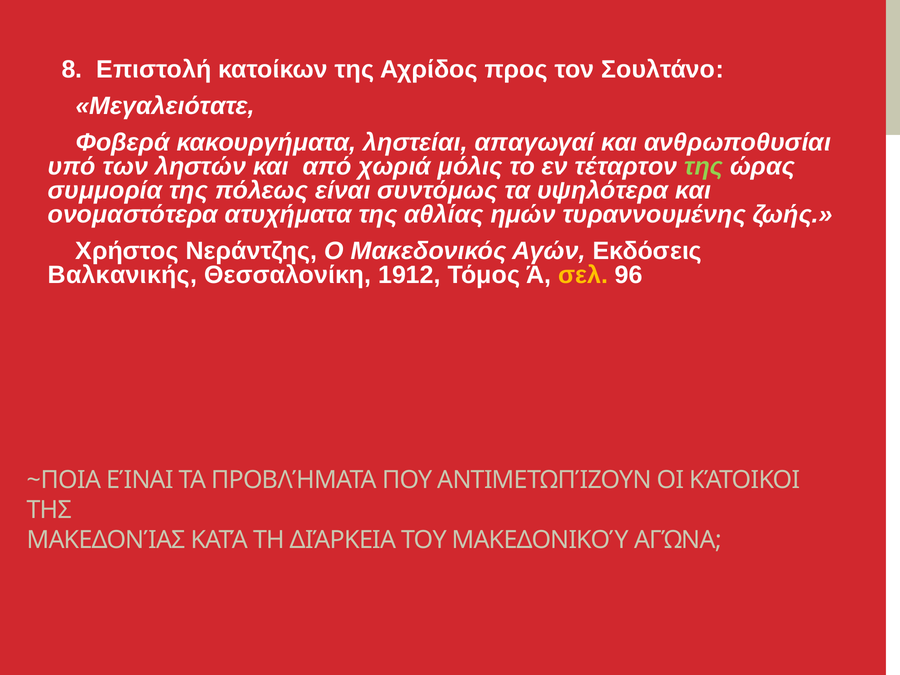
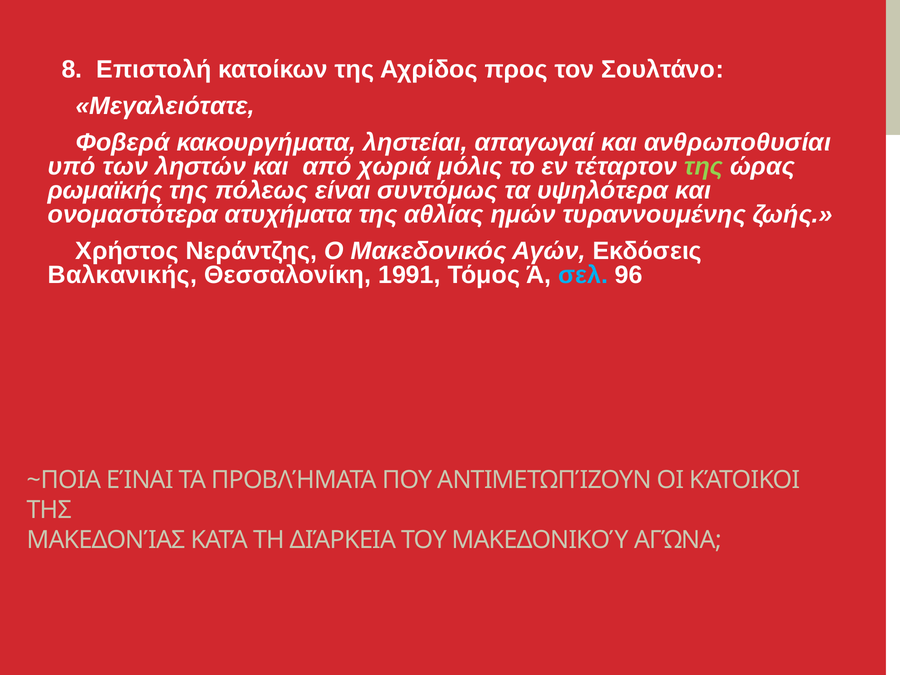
συμμορία: συμμορία -> ρωμαϊκής
1912: 1912 -> 1991
σελ colour: yellow -> light blue
